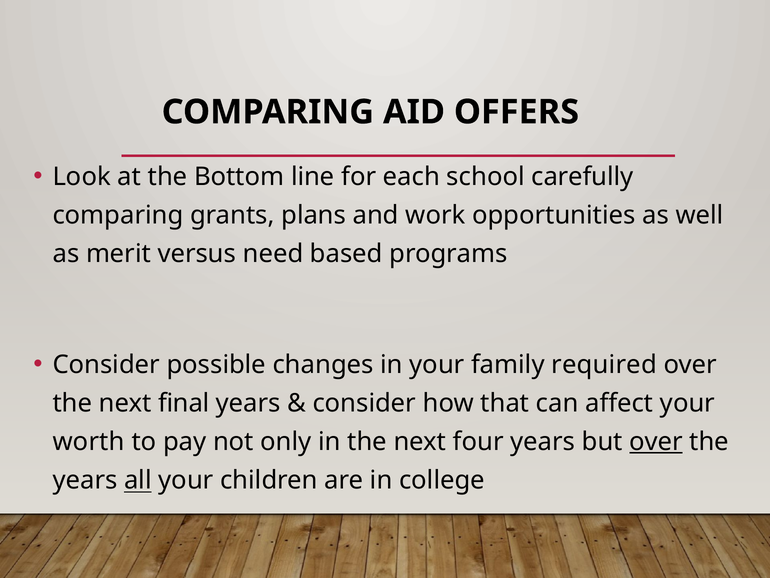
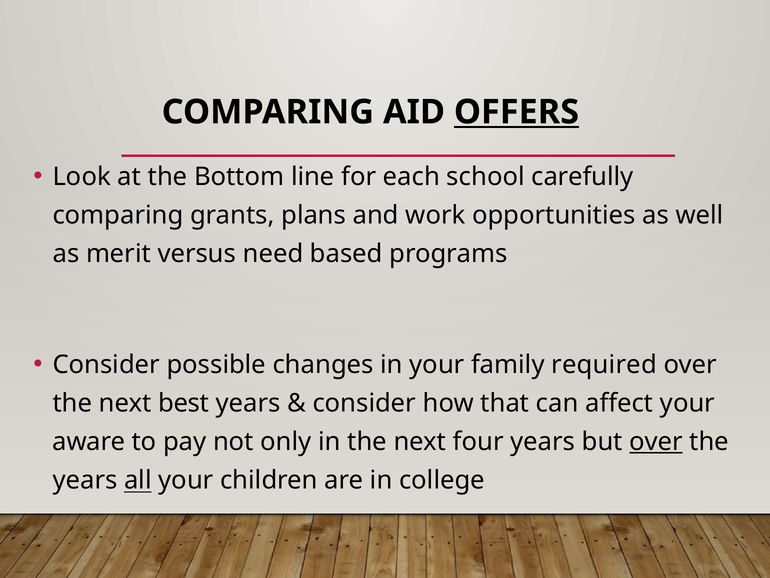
OFFERS underline: none -> present
final: final -> best
worth: worth -> aware
